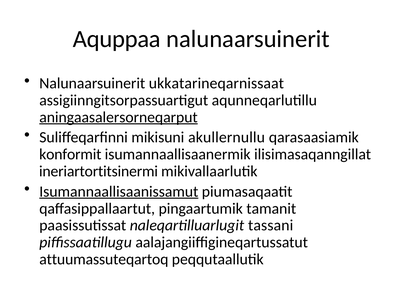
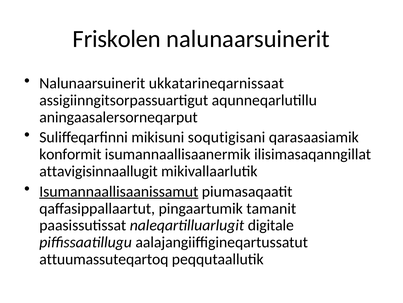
Aquppaa: Aquppaa -> Friskolen
aningaasalersorneqarput underline: present -> none
akullernullu: akullernullu -> soqutigisani
ineriartortitsinermi: ineriartortitsinermi -> attavigisinnaallugit
tassani: tassani -> digitale
